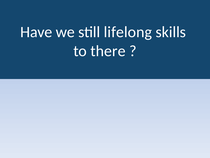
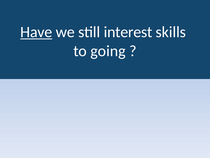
Have underline: none -> present
lifelong: lifelong -> interest
there: there -> going
